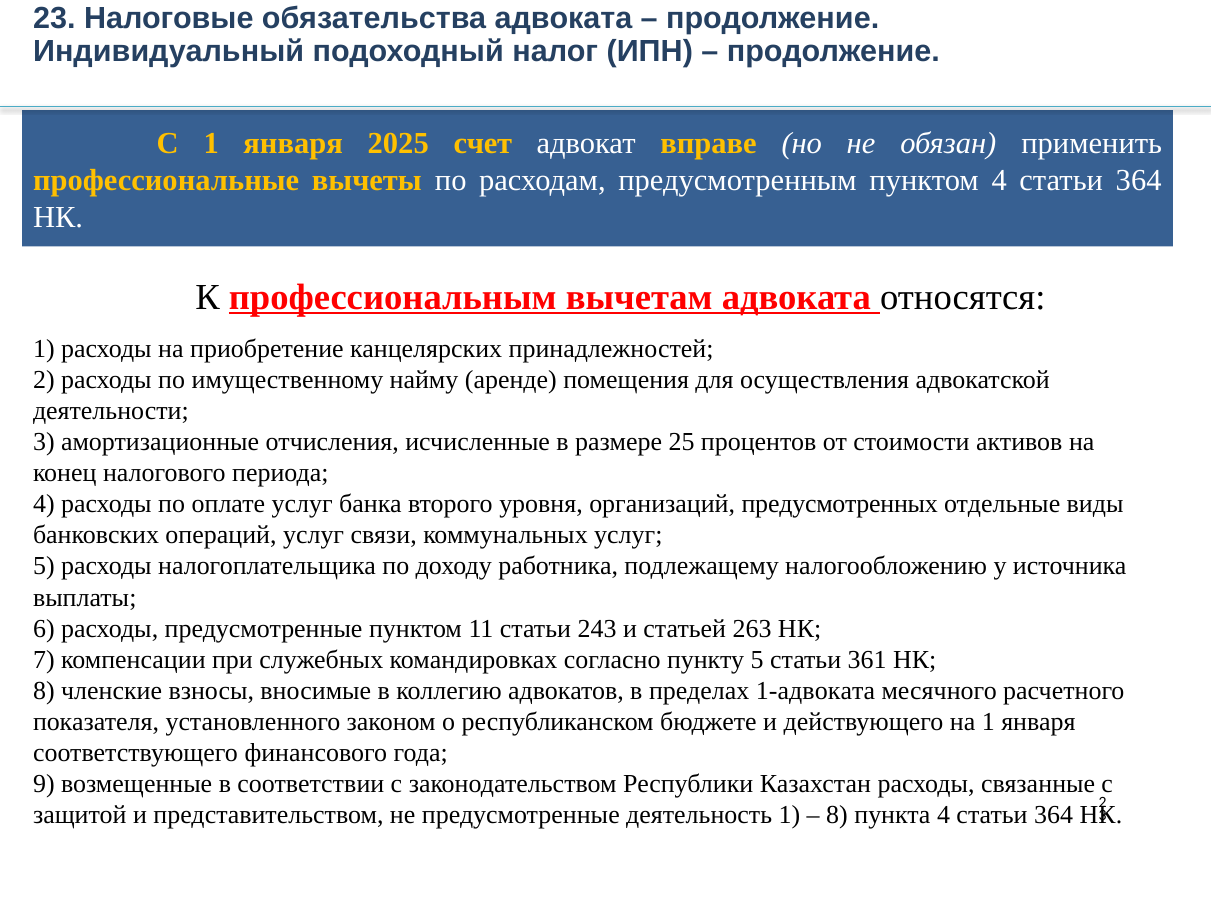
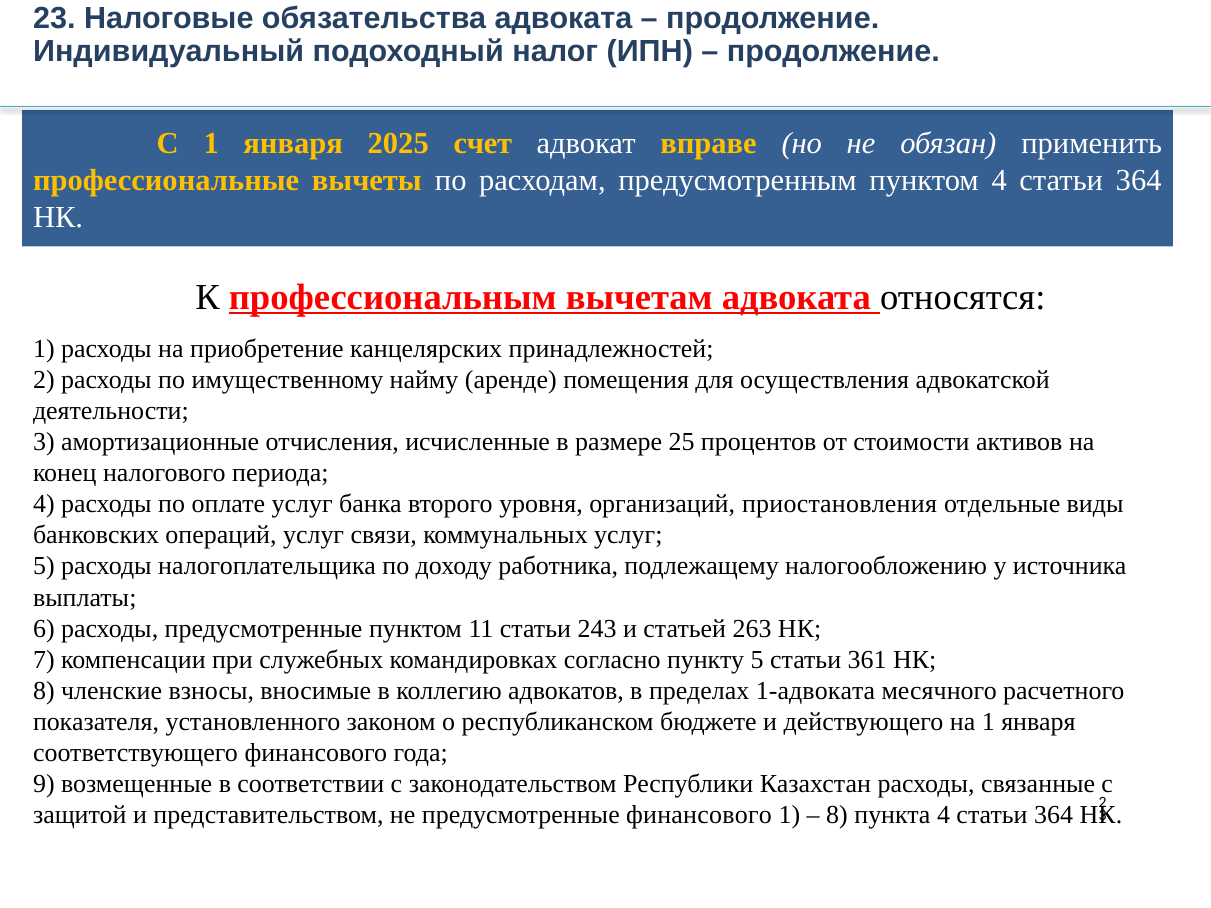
предусмотренных: предусмотренных -> приостановления
предусмотренные деятельность: деятельность -> финансового
